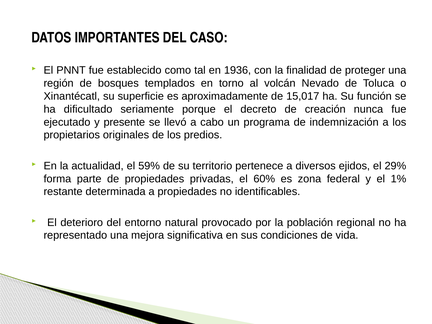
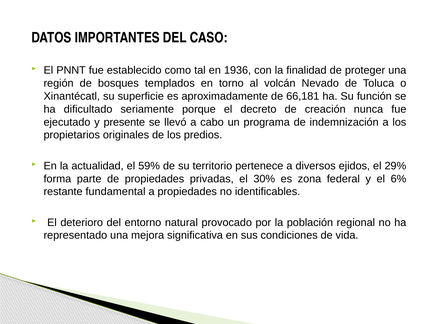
15,017: 15,017 -> 66,181
60%: 60% -> 30%
1%: 1% -> 6%
determinada: determinada -> fundamental
